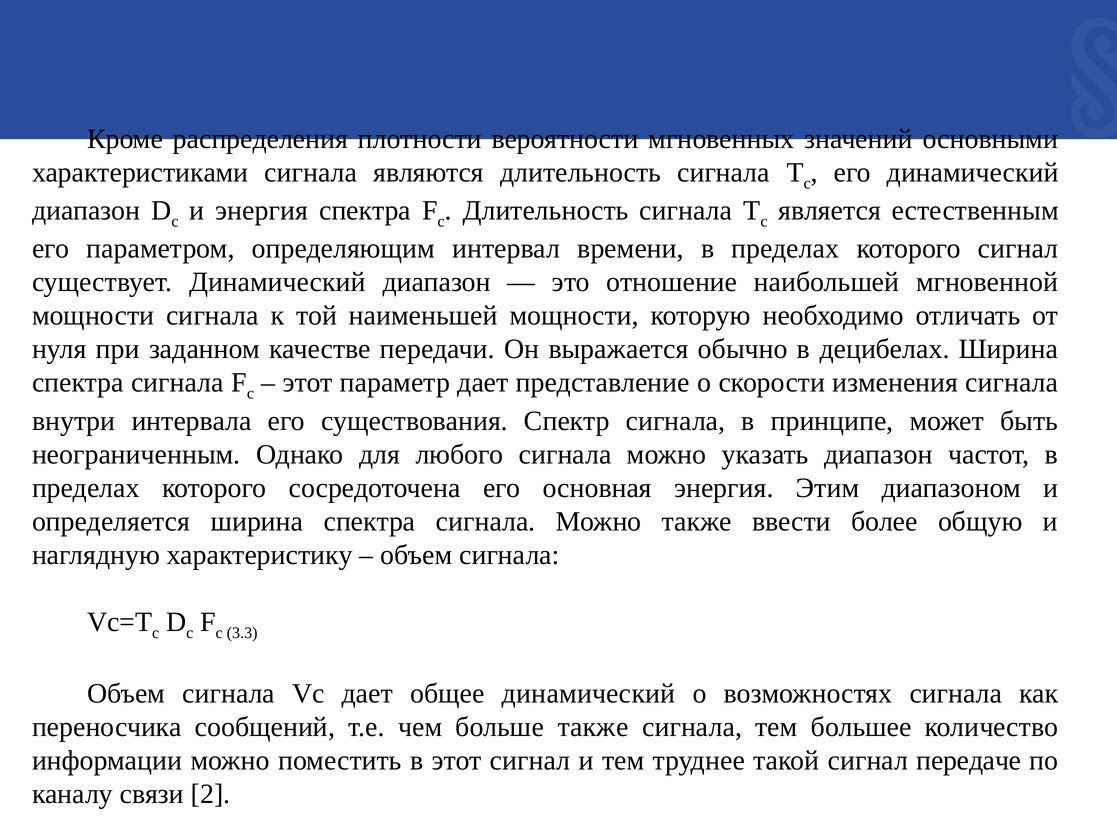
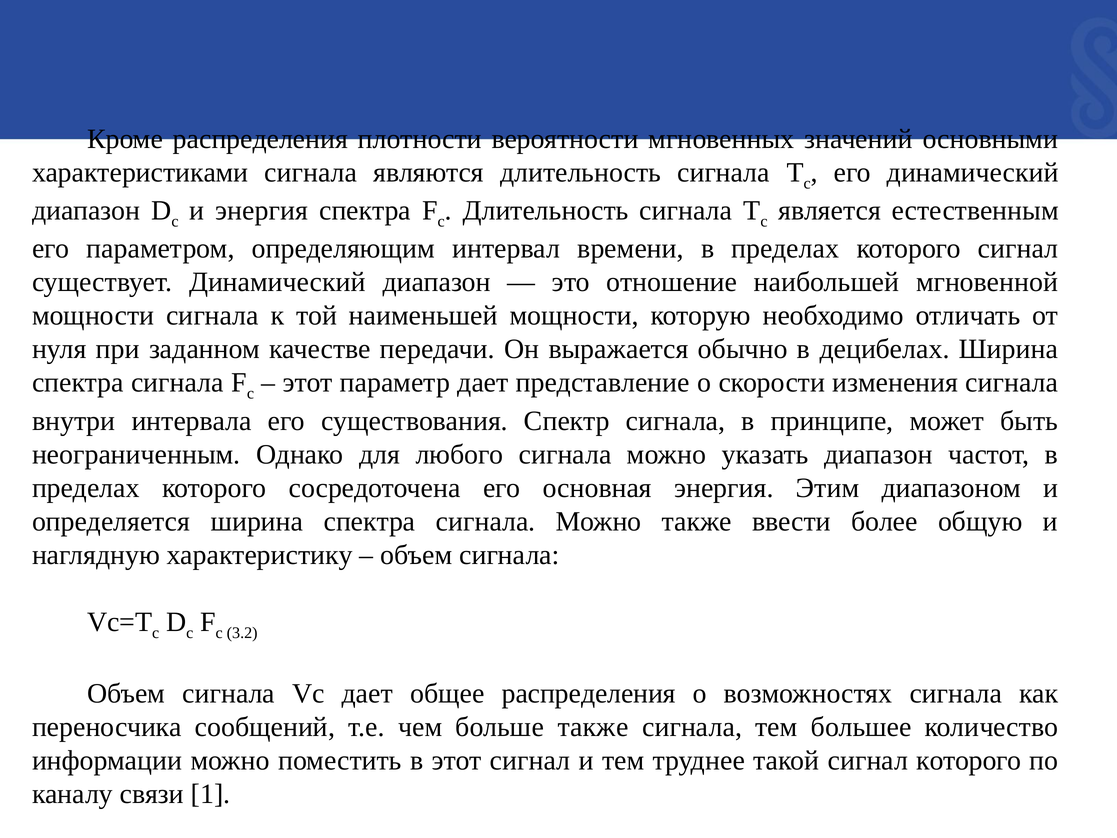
3.3: 3.3 -> 3.2
общее динамический: динамический -> распределения
сигнал передаче: передаче -> которого
2: 2 -> 1
